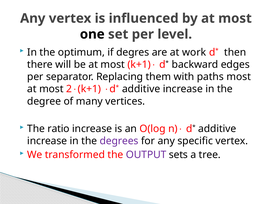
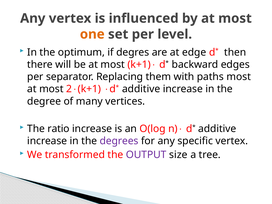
one colour: black -> orange
work: work -> edge
sets: sets -> size
